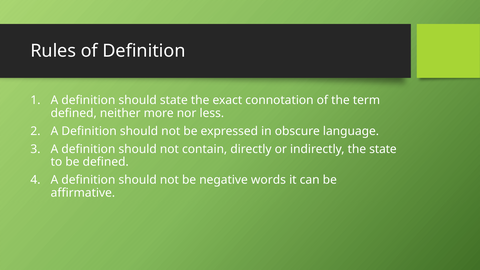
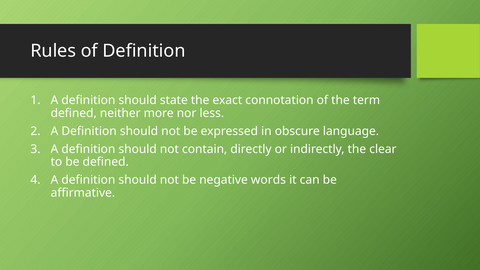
the state: state -> clear
